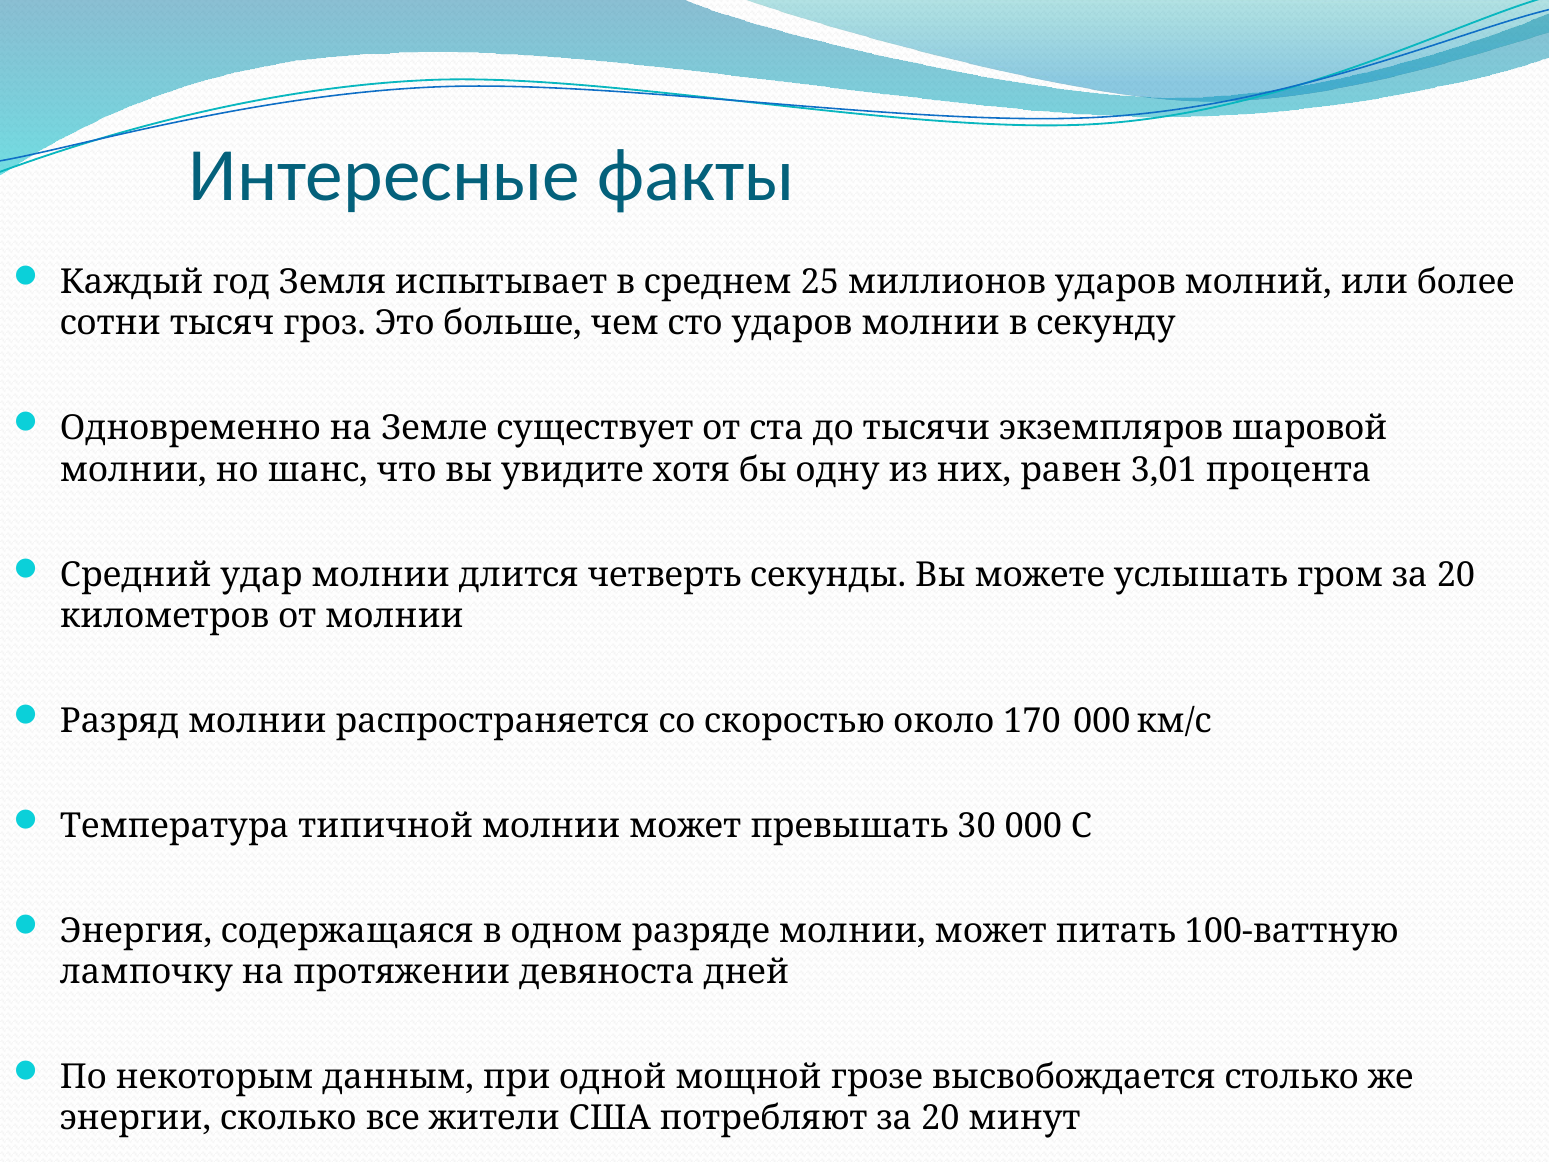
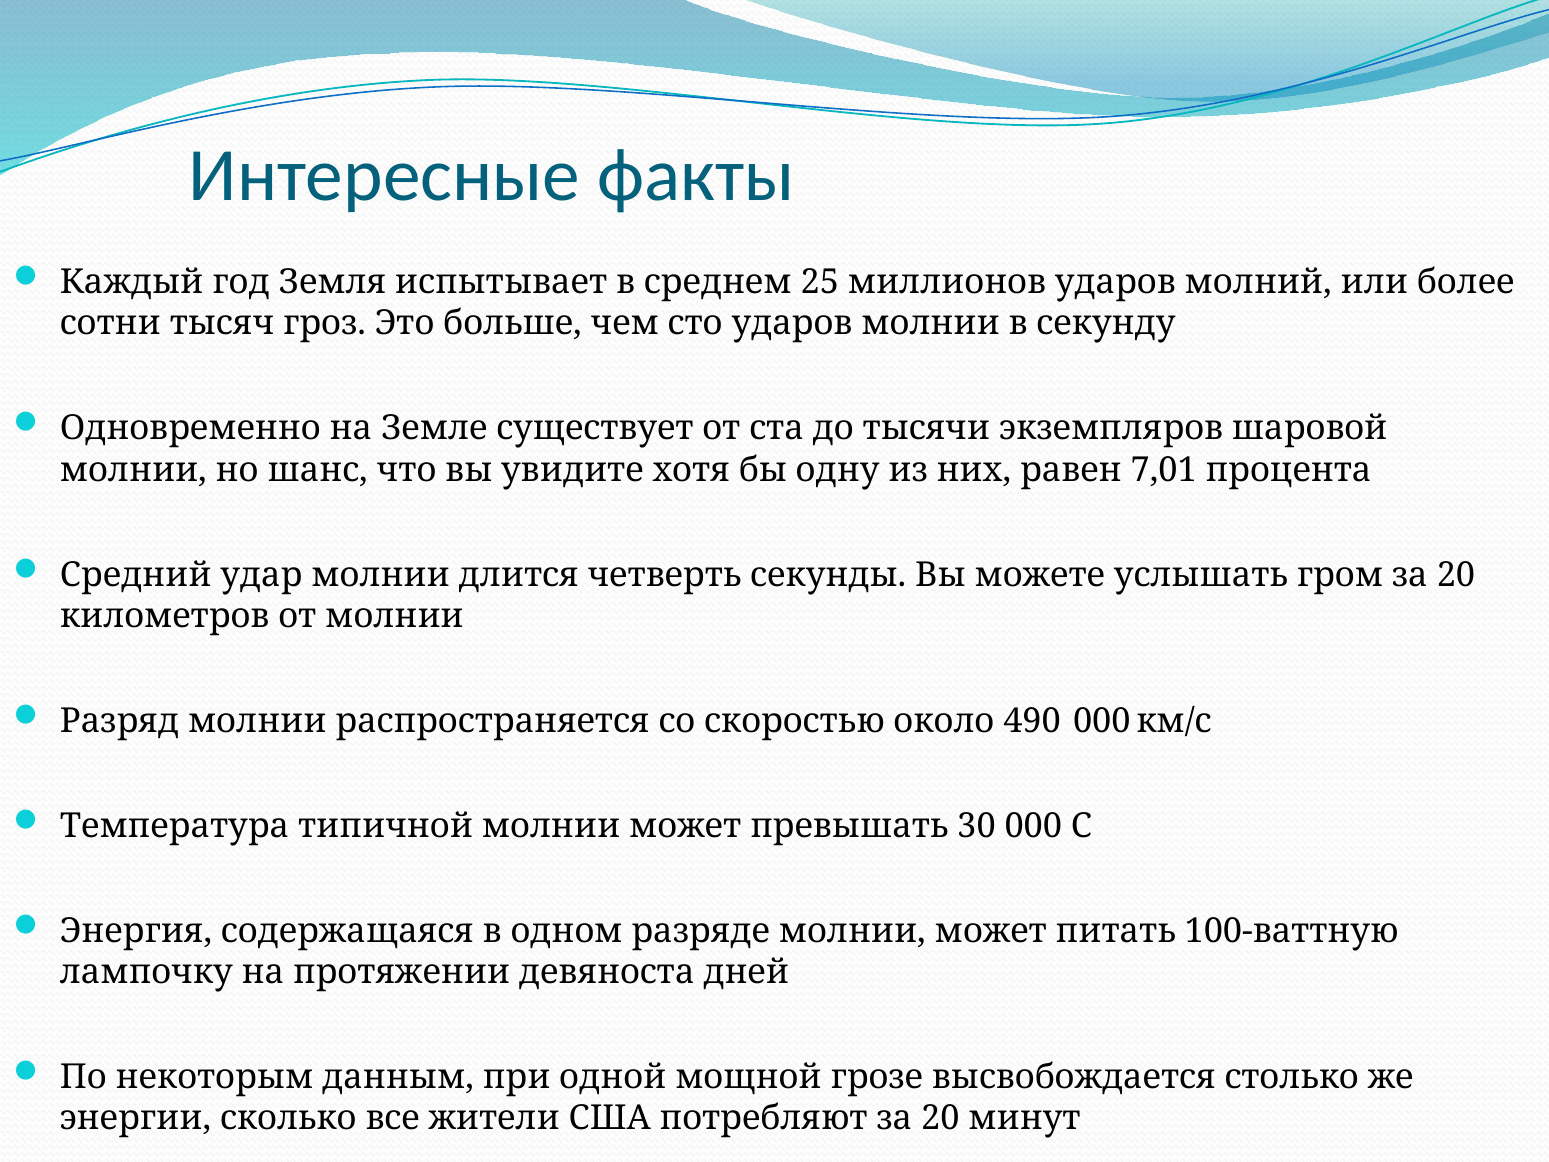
3,01: 3,01 -> 7,01
170: 170 -> 490
